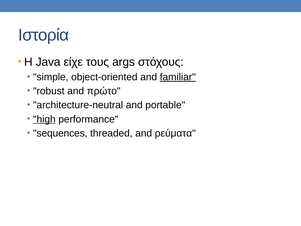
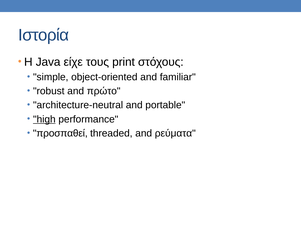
args: args -> print
familiar underline: present -> none
sequences: sequences -> προσπαθεί
